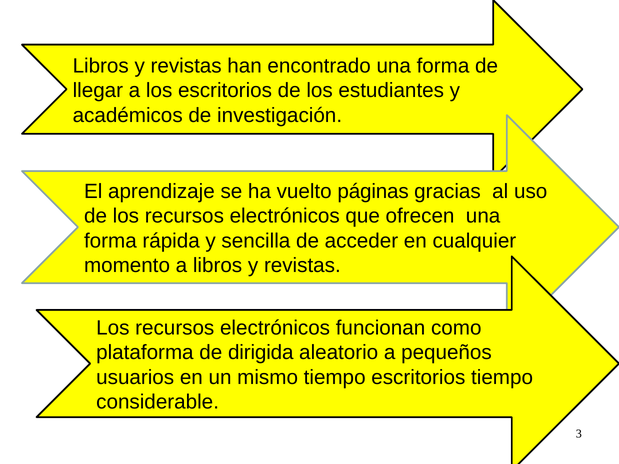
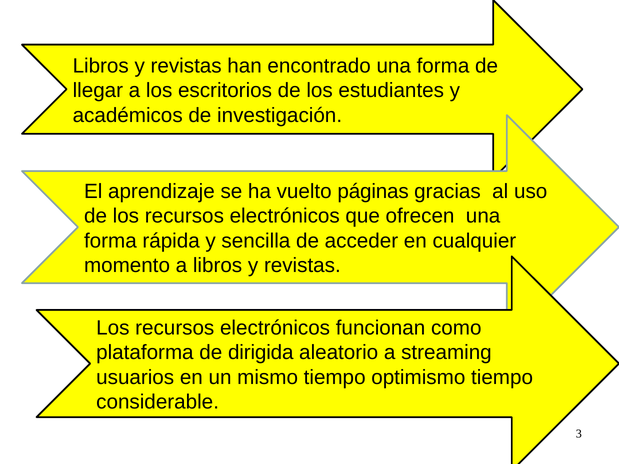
pequeños: pequeños -> streaming
tiempo escritorios: escritorios -> optimismo
